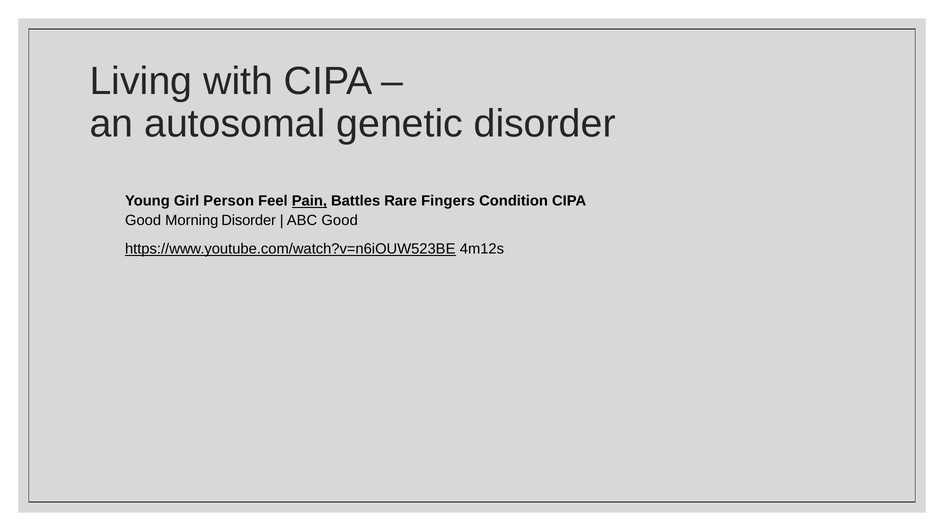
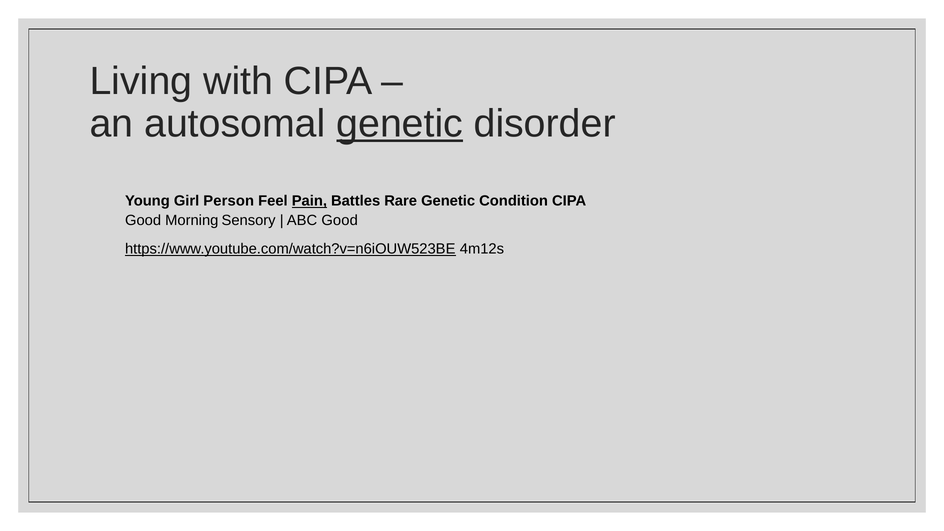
genetic at (400, 124) underline: none -> present
Rare Fingers: Fingers -> Genetic
Morning Disorder: Disorder -> Sensory
